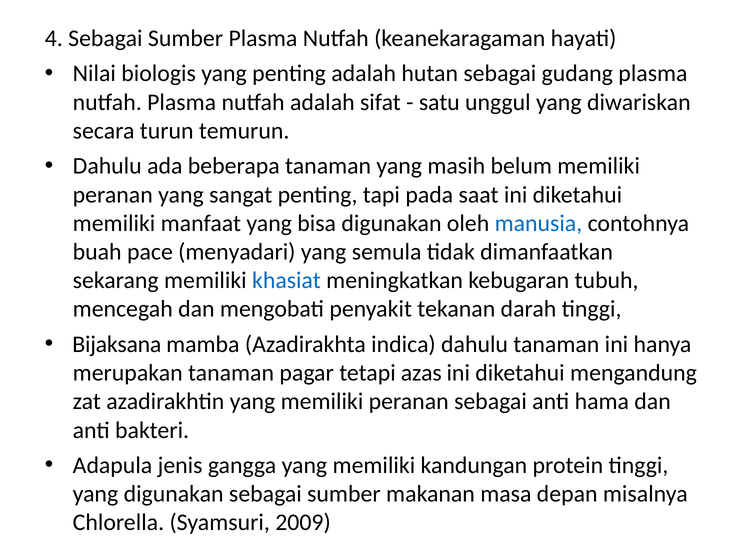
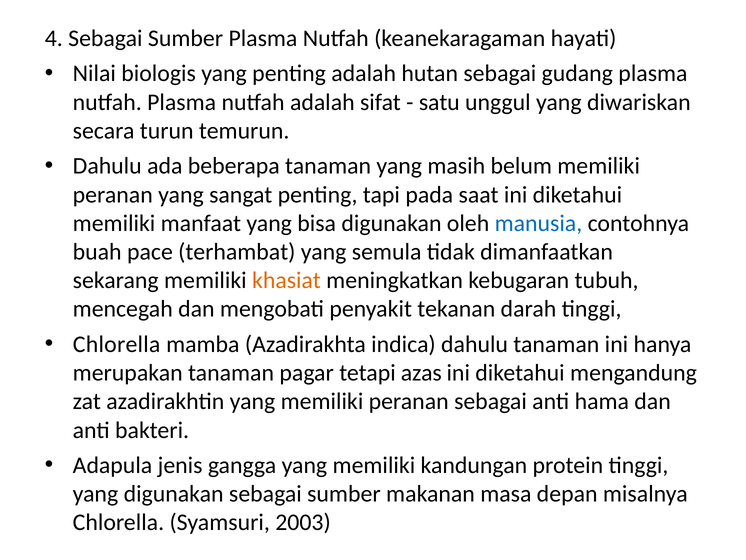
menyadari: menyadari -> terhambat
khasiat colour: blue -> orange
Bijaksana at (117, 344): Bijaksana -> Chlorella
2009: 2009 -> 2003
